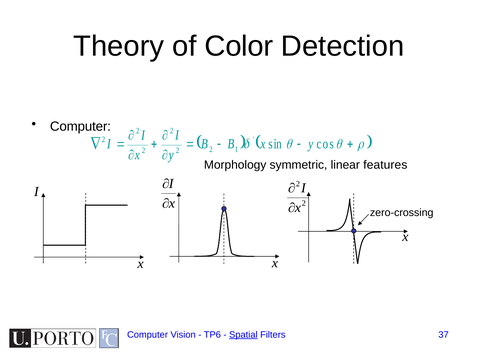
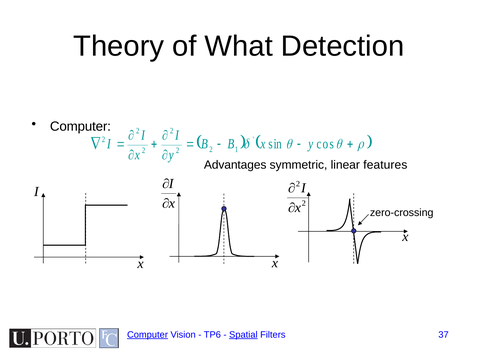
Color: Color -> What
Morphology: Morphology -> Advantages
Computer at (148, 335) underline: none -> present
